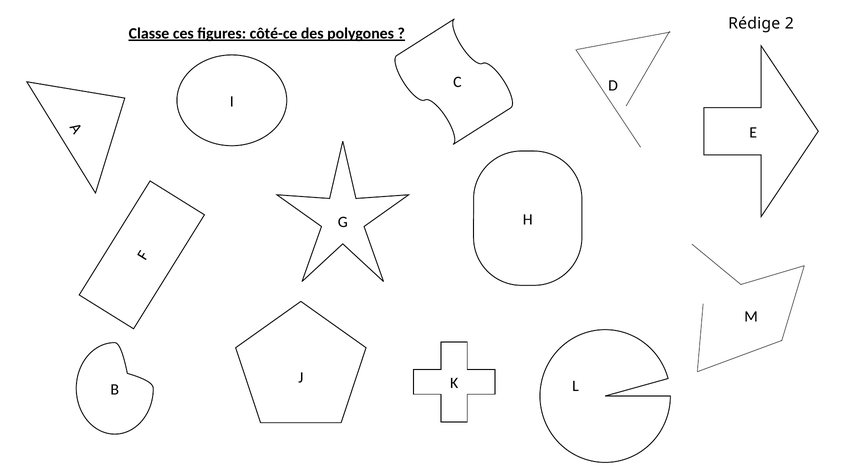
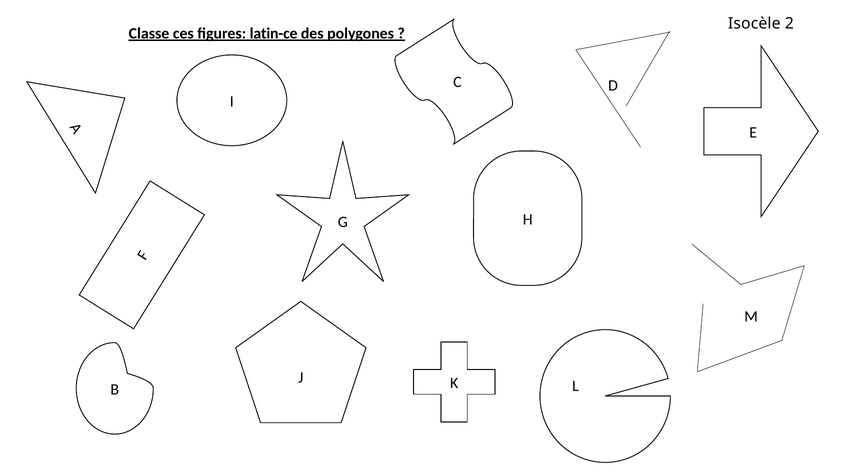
Rédige: Rédige -> Isocèle
côté-ce: côté-ce -> latin-ce
